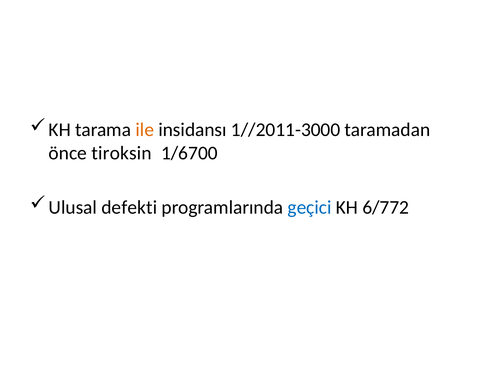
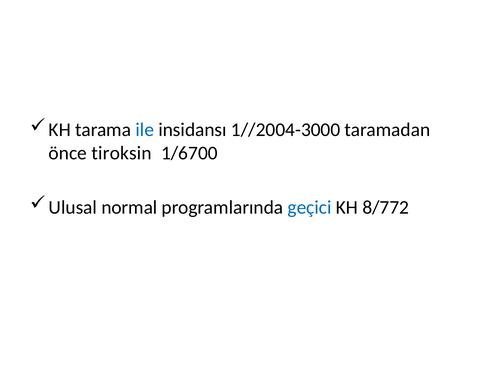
ile colour: orange -> blue
1//2011-3000: 1//2011-3000 -> 1//2004-3000
defekti: defekti -> normal
6/772: 6/772 -> 8/772
